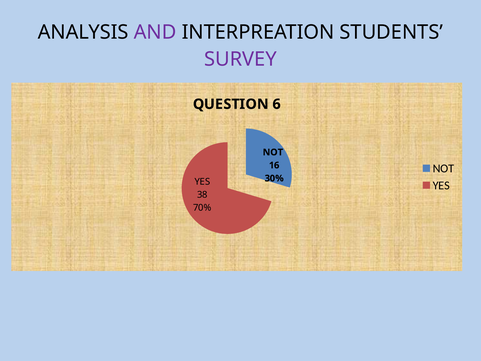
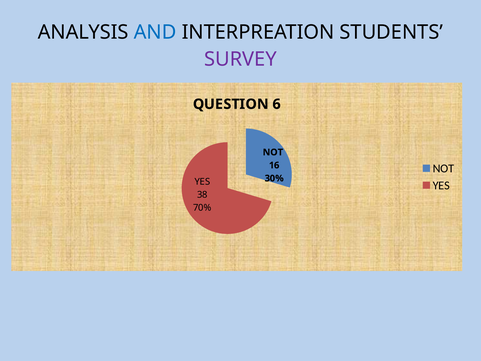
AND colour: purple -> blue
